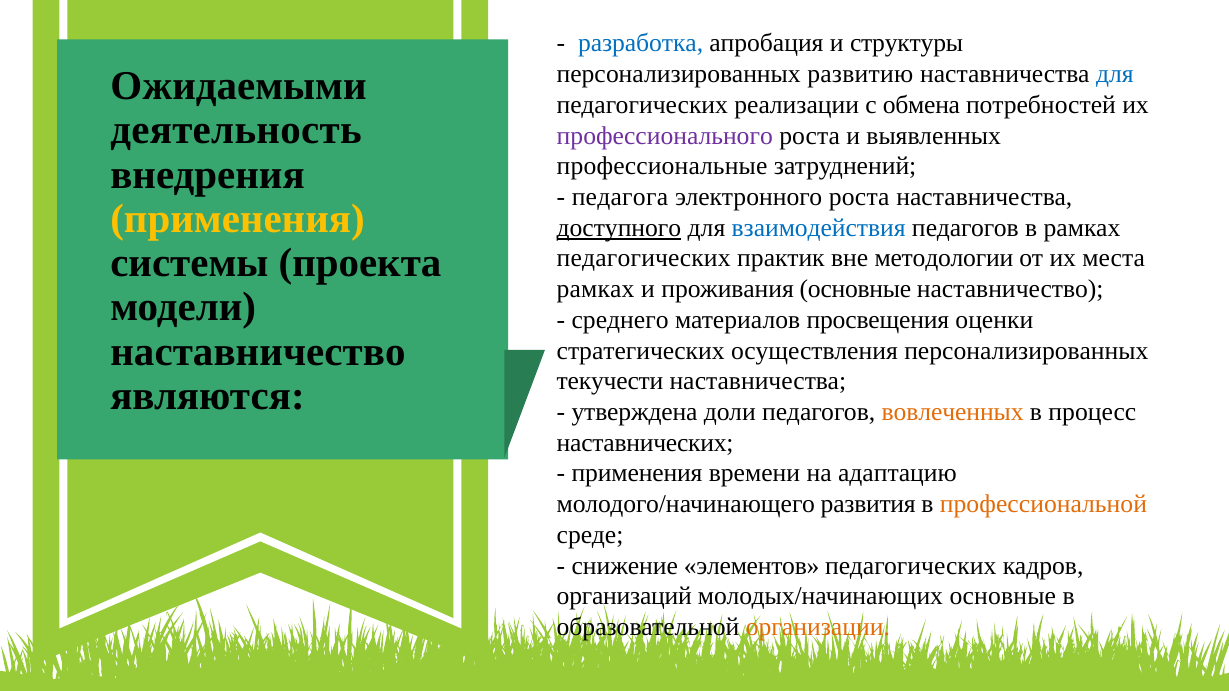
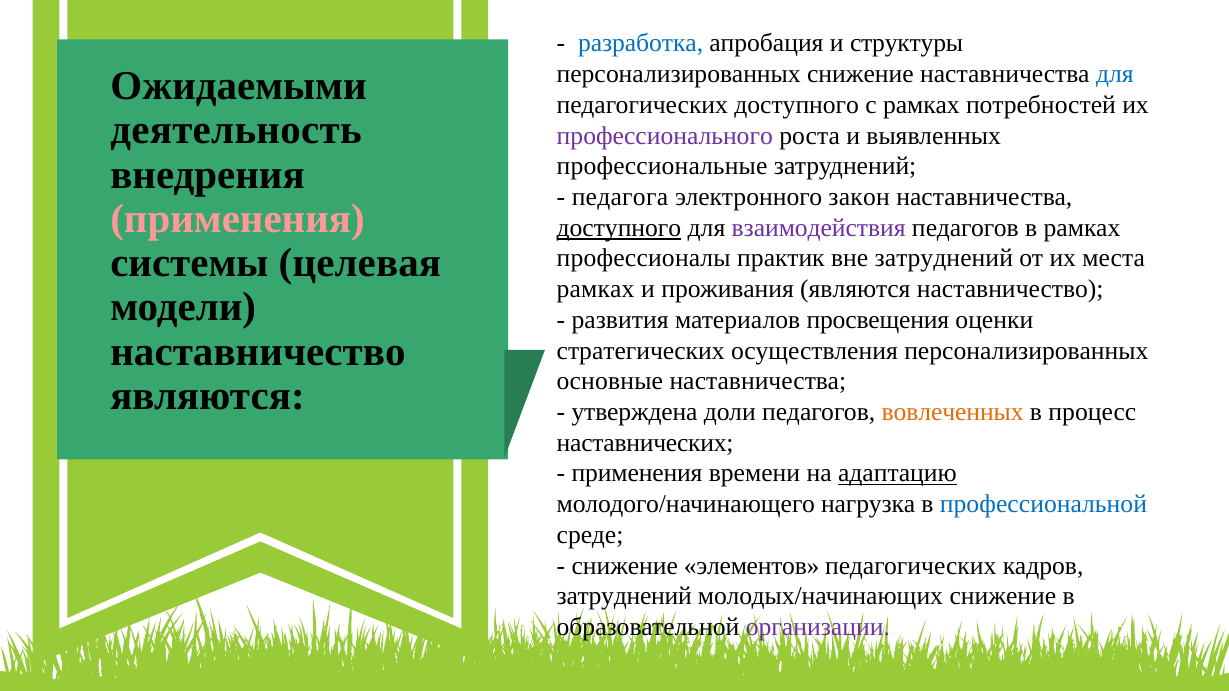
персонализированных развитию: развитию -> снижение
педагогических реализации: реализации -> доступного
с обмена: обмена -> рамках
электронного роста: роста -> закон
применения at (238, 219) colour: yellow -> pink
взаимодействия colour: blue -> purple
проекта: проекта -> целевая
педагогических at (644, 259): педагогических -> профессионалы
вне методологии: методологии -> затруднений
проживания основные: основные -> являются
среднего: среднего -> развития
текучести: текучести -> основные
адаптацию underline: none -> present
развития: развития -> нагрузка
профессиональной colour: orange -> blue
организаций at (624, 597): организаций -> затруднений
молодых/начинающих основные: основные -> снижение
организации colour: orange -> purple
